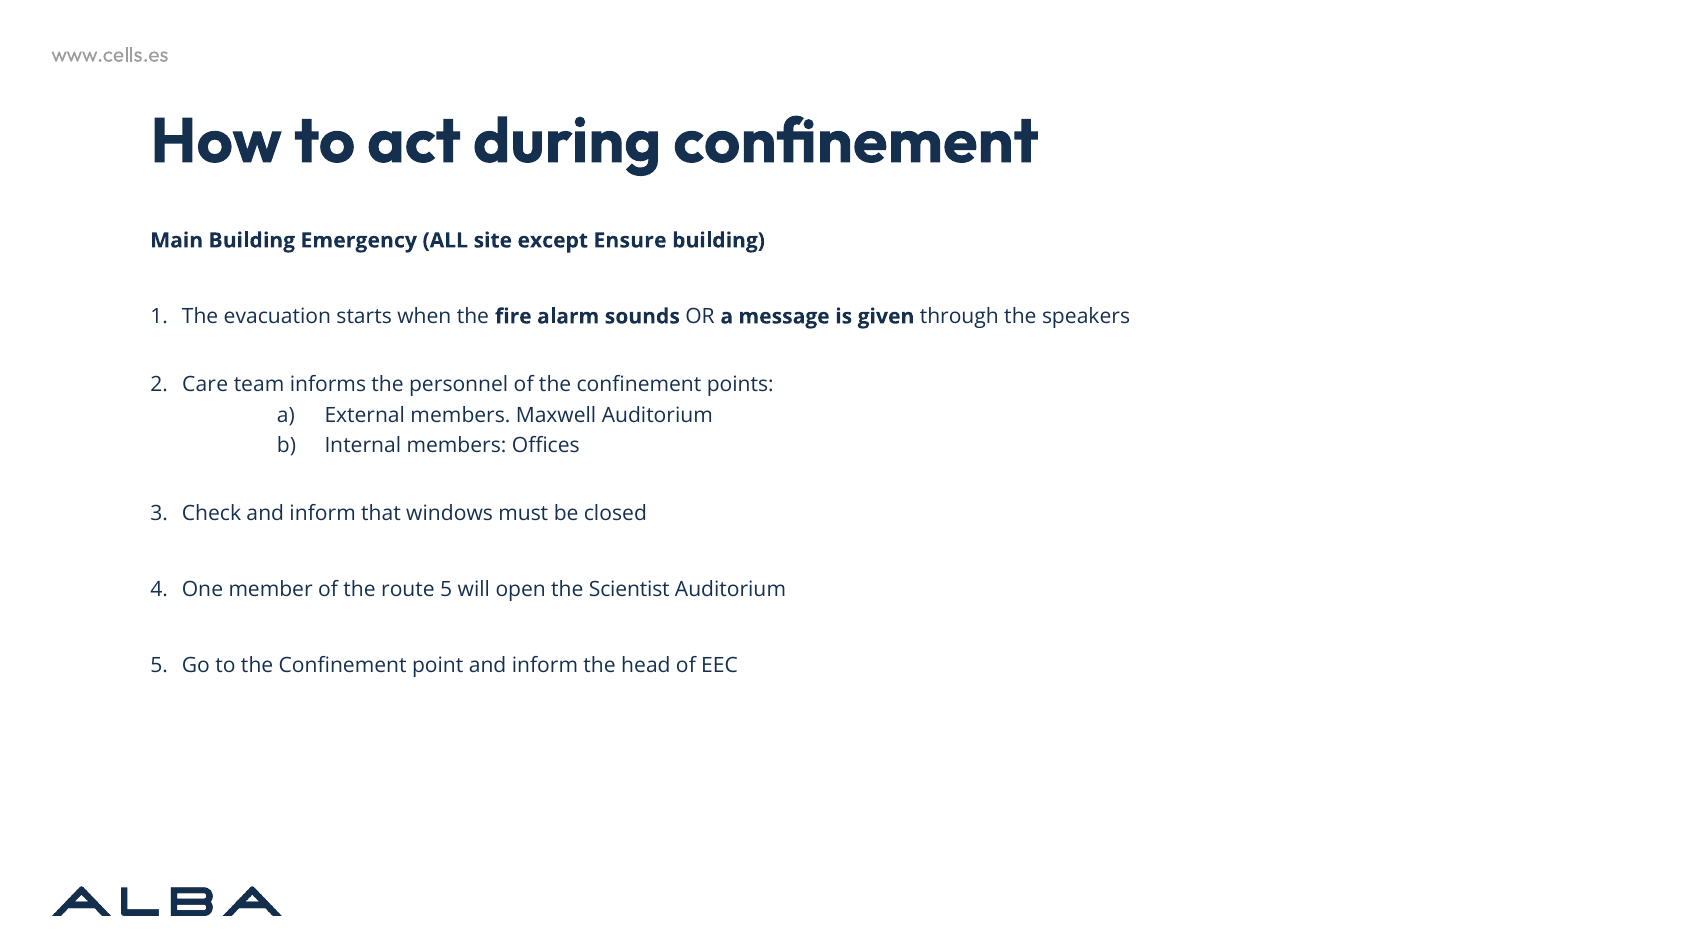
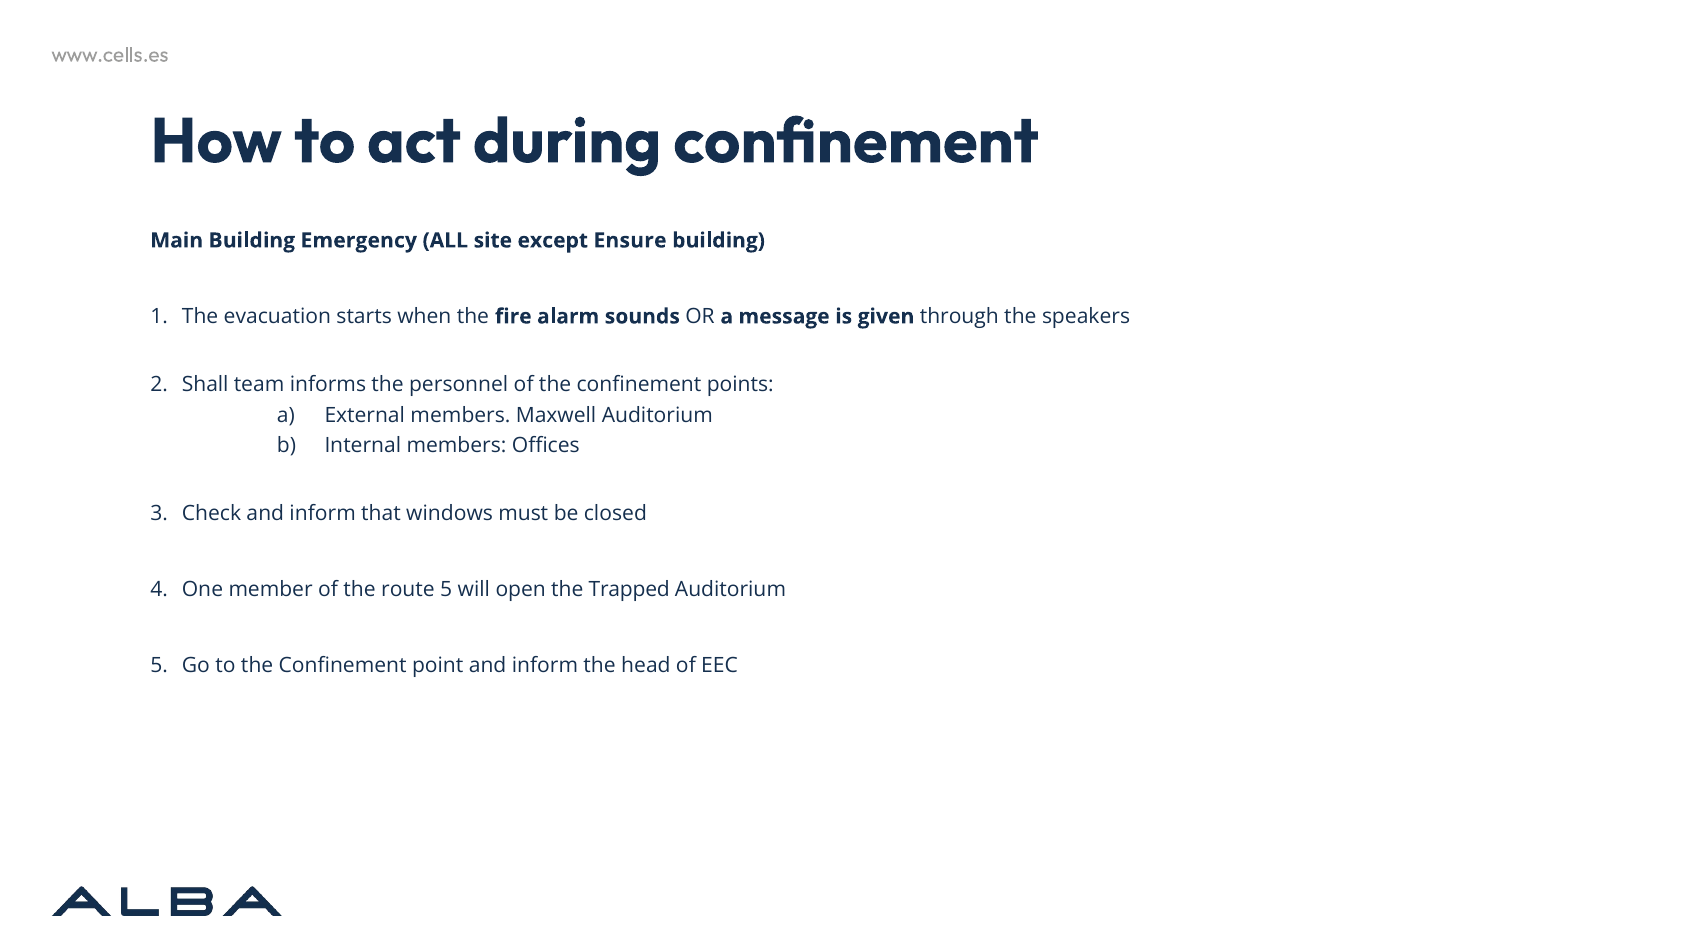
Care: Care -> Shall
Scientist: Scientist -> Trapped
